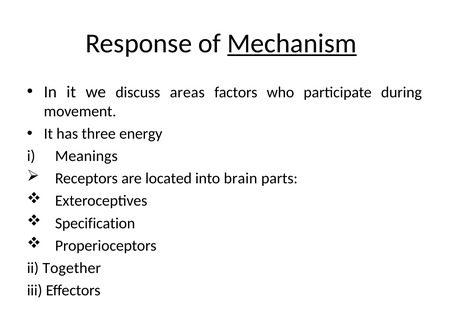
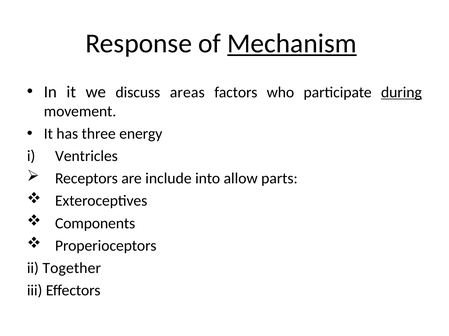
during underline: none -> present
Meanings: Meanings -> Ventricles
located: located -> include
brain: brain -> allow
Specification: Specification -> Components
